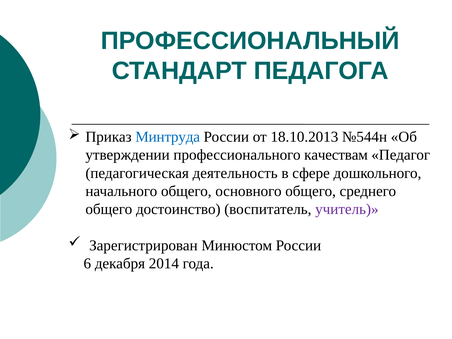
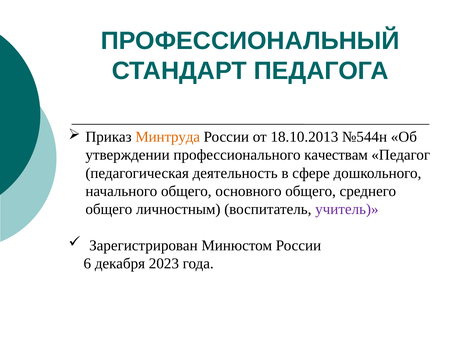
Минтруда colour: blue -> orange
достоинство: достоинство -> личностным
2014: 2014 -> 2023
